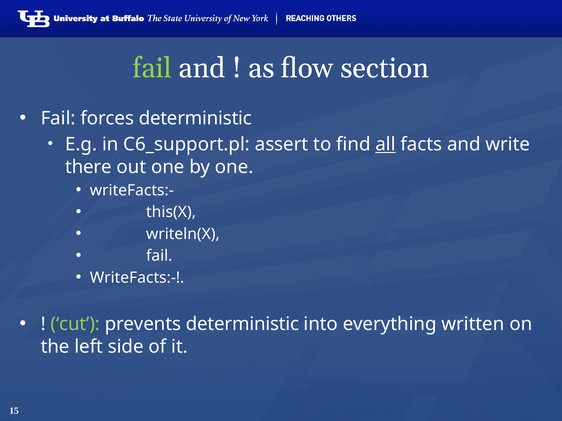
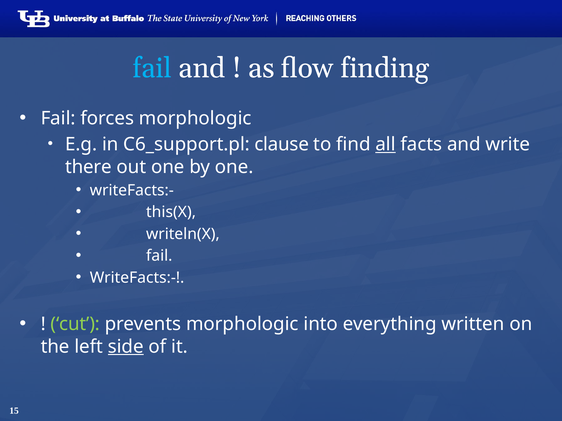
fail at (152, 68) colour: light green -> light blue
section: section -> finding
forces deterministic: deterministic -> morphologic
assert: assert -> clause
prevents deterministic: deterministic -> morphologic
side underline: none -> present
